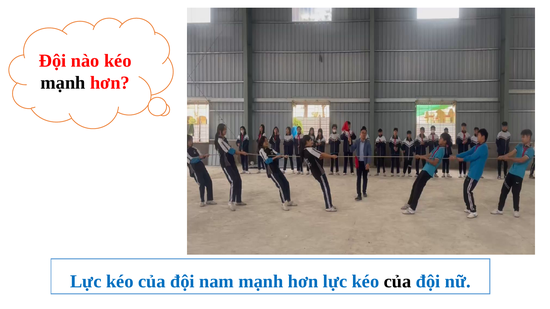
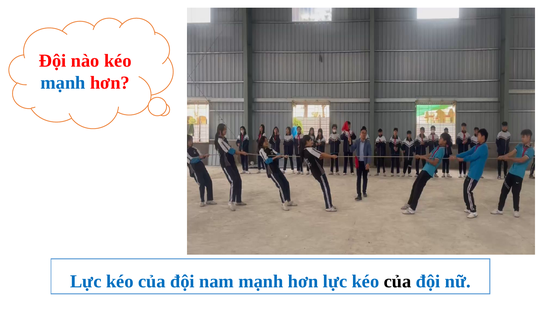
mạnh at (63, 83) colour: black -> blue
